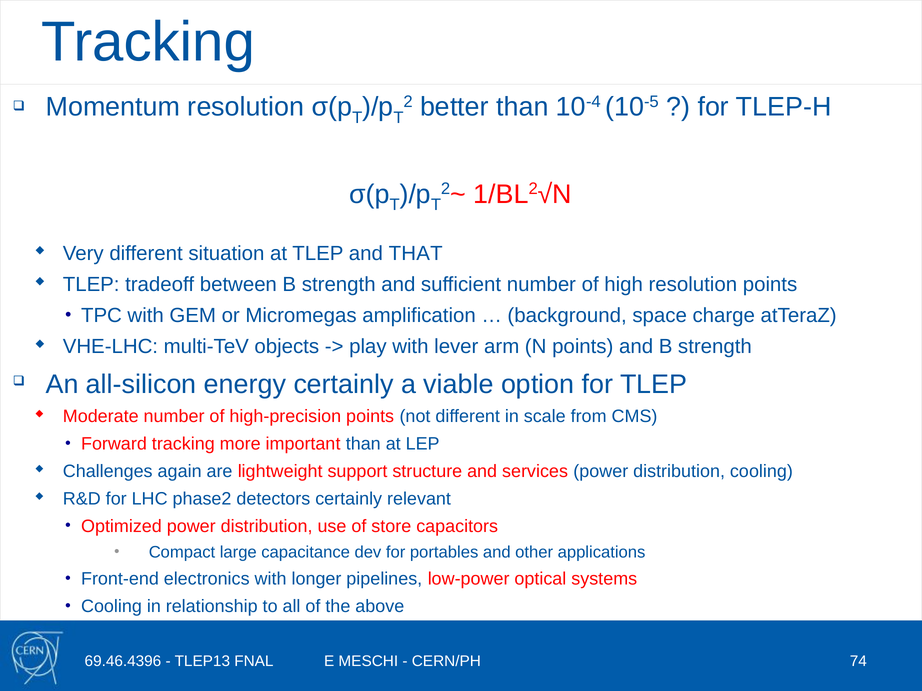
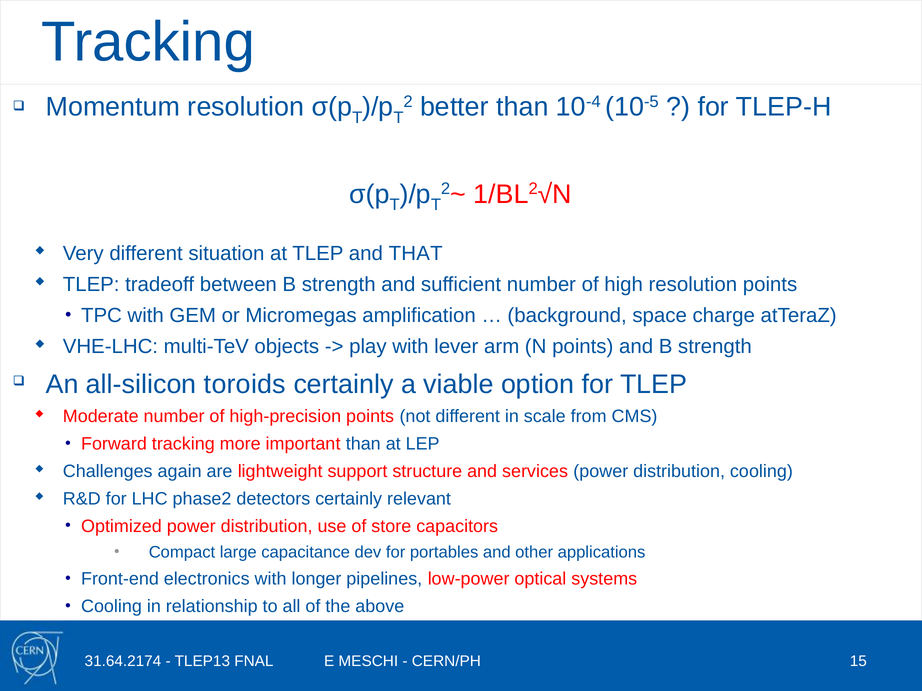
energy: energy -> toroids
69.46.4396: 69.46.4396 -> 31.64.2174
74: 74 -> 15
